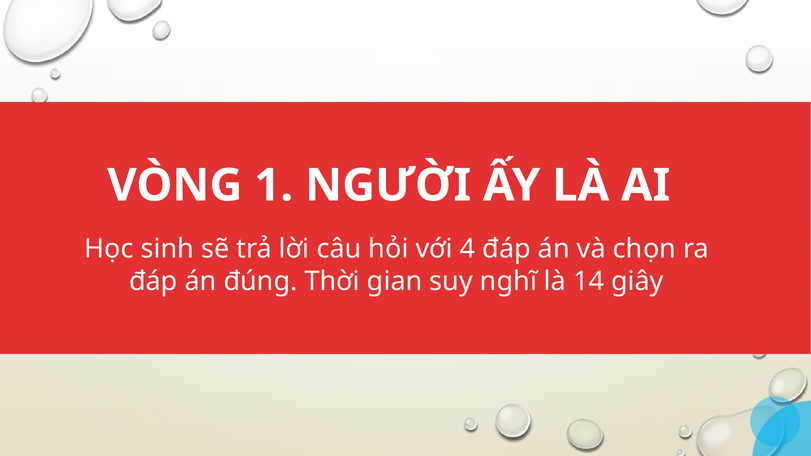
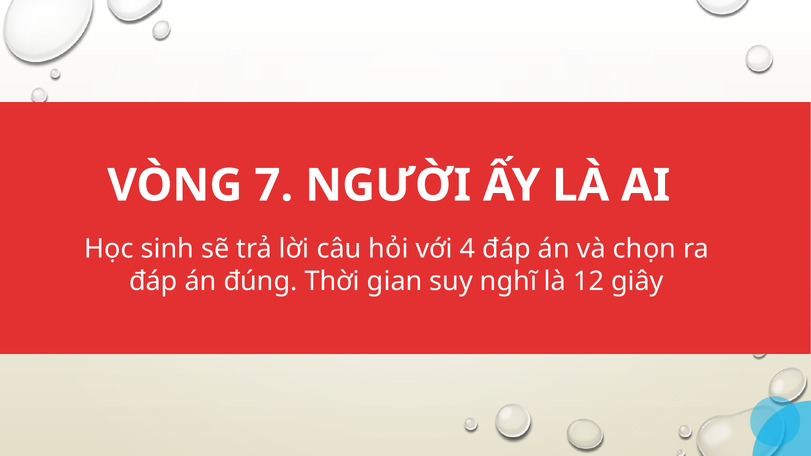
1: 1 -> 7
14: 14 -> 12
